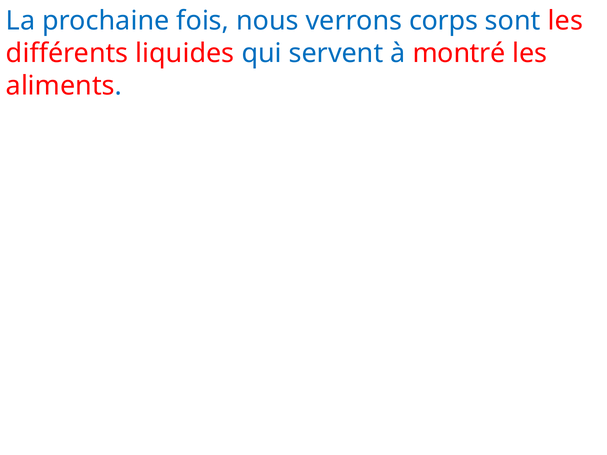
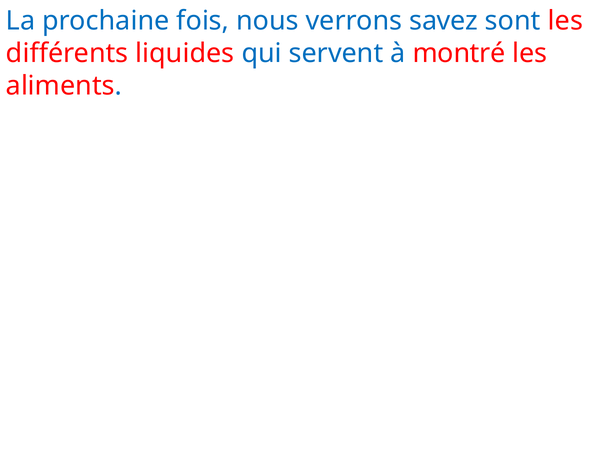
corps: corps -> savez
